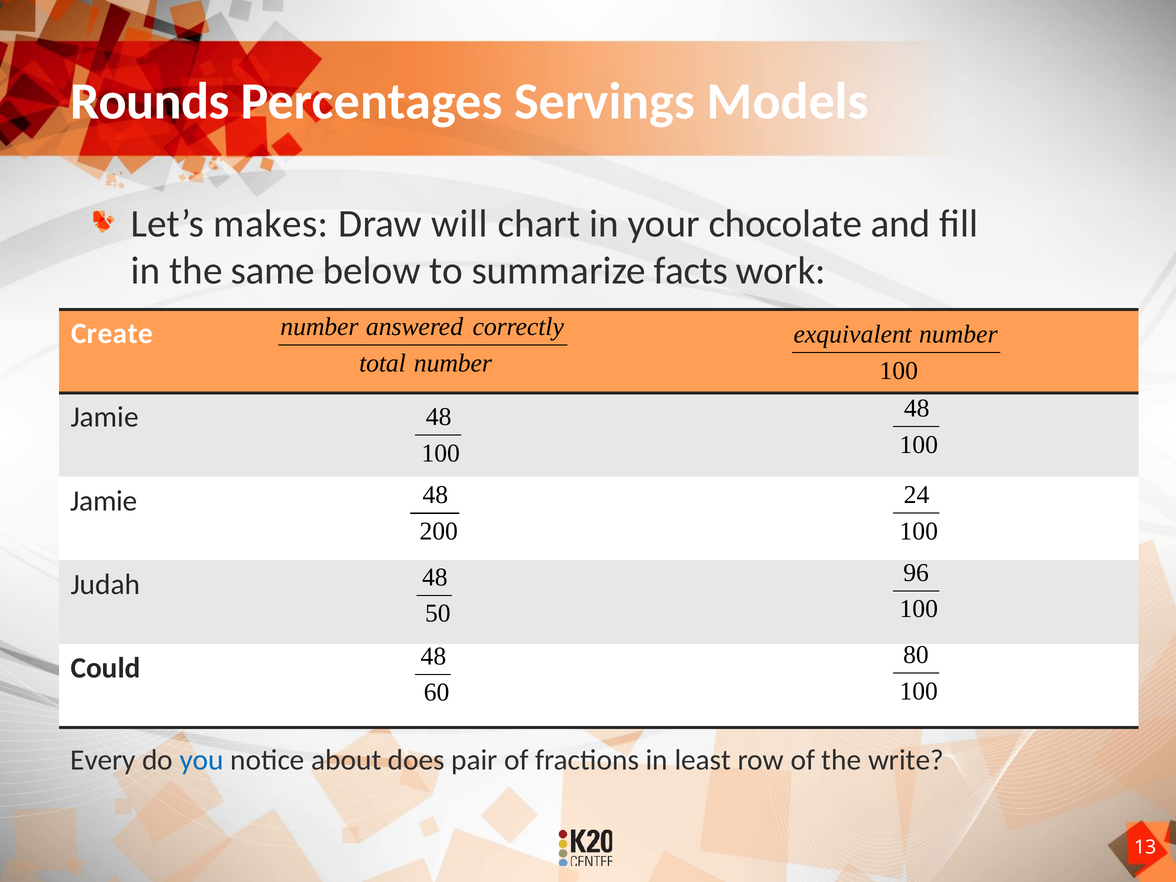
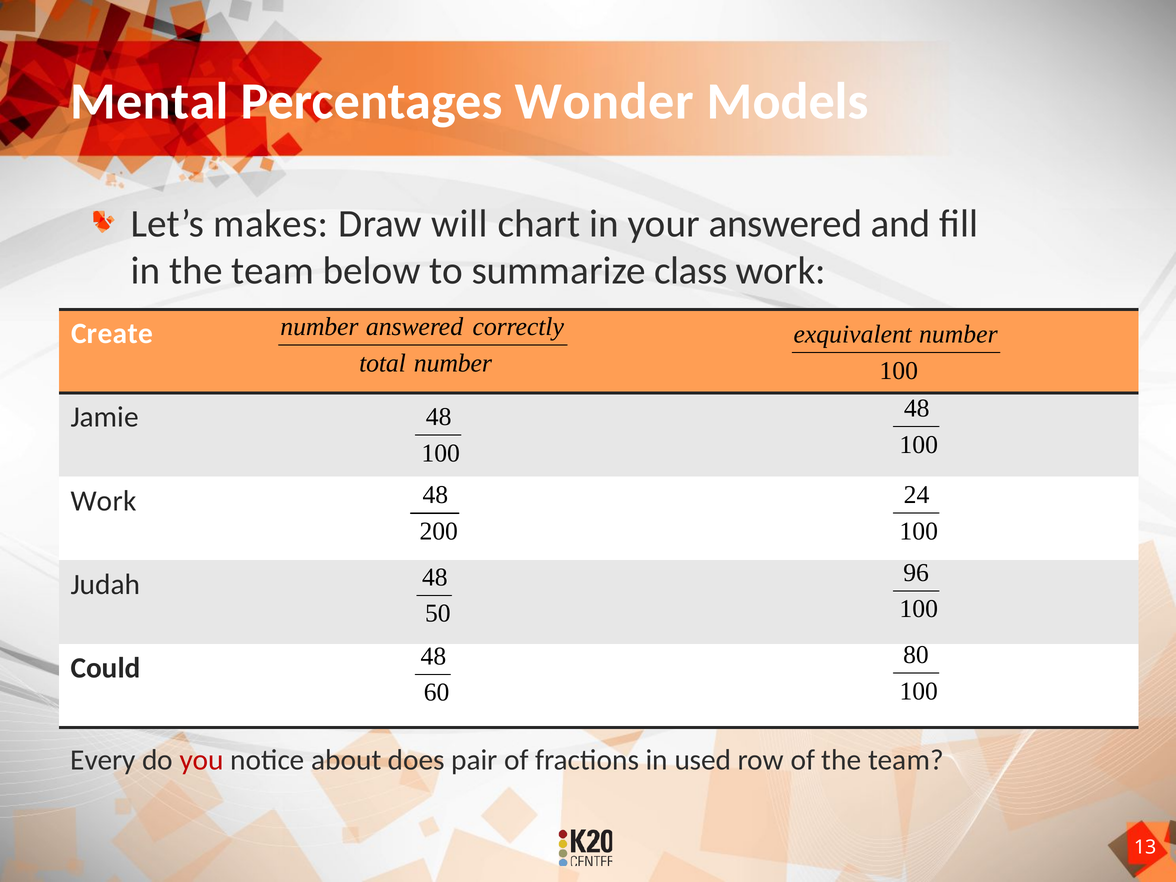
Rounds: Rounds -> Mental
Servings: Servings -> Wonder
your chocolate: chocolate -> answered
in the same: same -> team
facts: facts -> class
Jamie at (104, 501): Jamie -> Work
you colour: blue -> red
least: least -> used
of the write: write -> team
